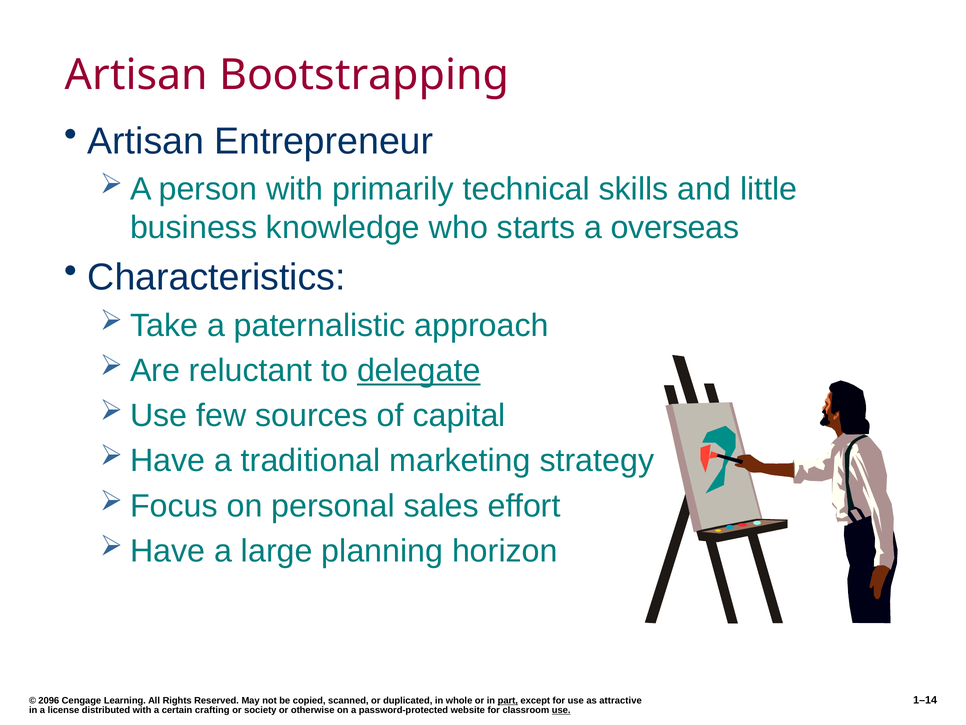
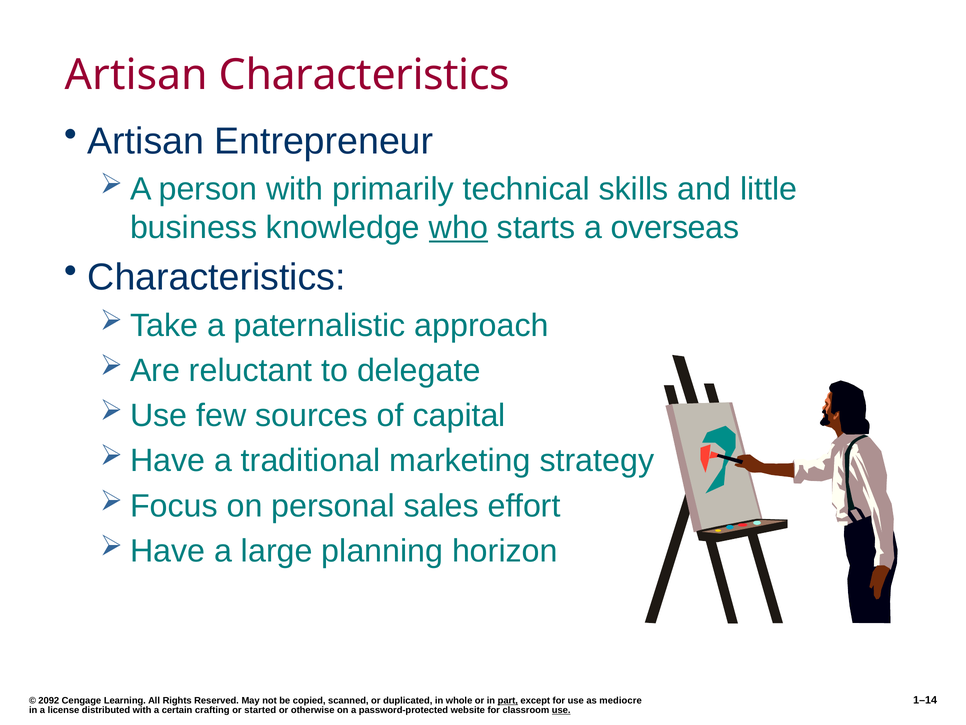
Artisan Bootstrapping: Bootstrapping -> Characteristics
who underline: none -> present
delegate underline: present -> none
2096: 2096 -> 2092
attractive: attractive -> mediocre
society: society -> started
